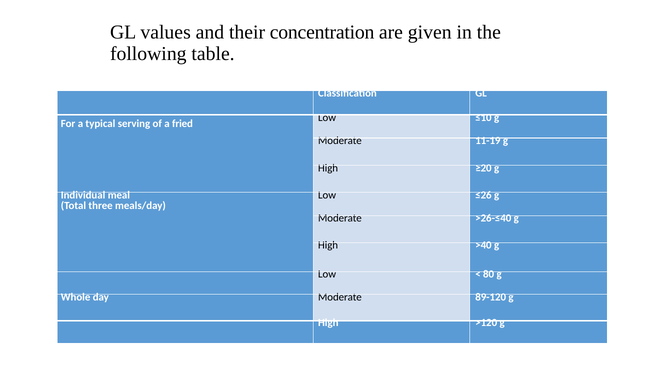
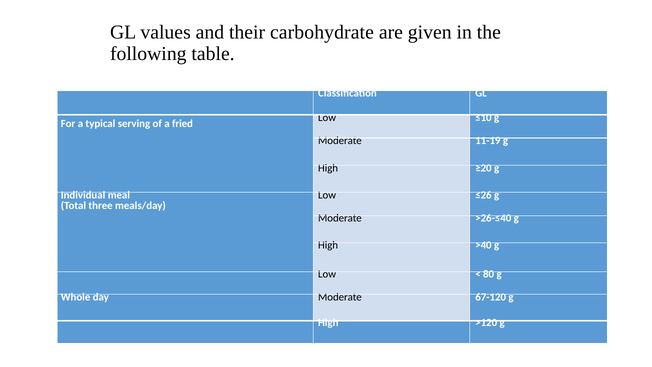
concentration: concentration -> carbohydrate
89-120: 89-120 -> 67-120
